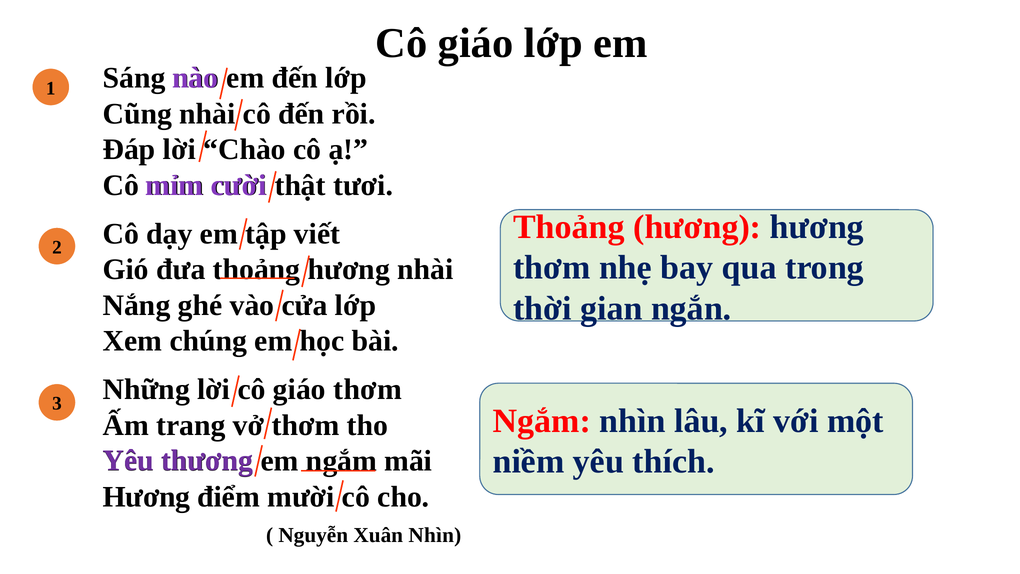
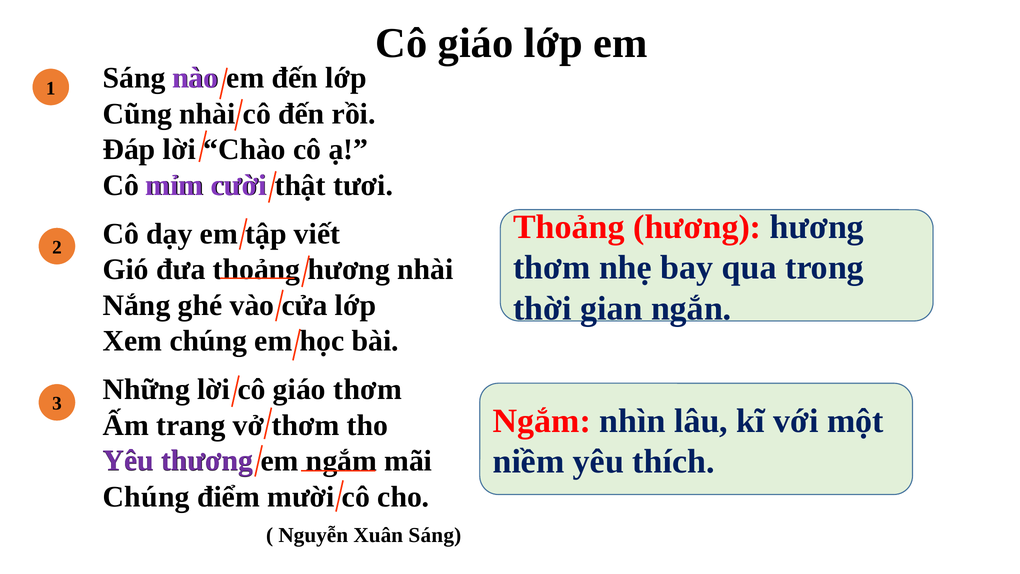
Hương at (146, 496): Hương -> Chúng
Xuân Nhìn: Nhìn -> Sáng
